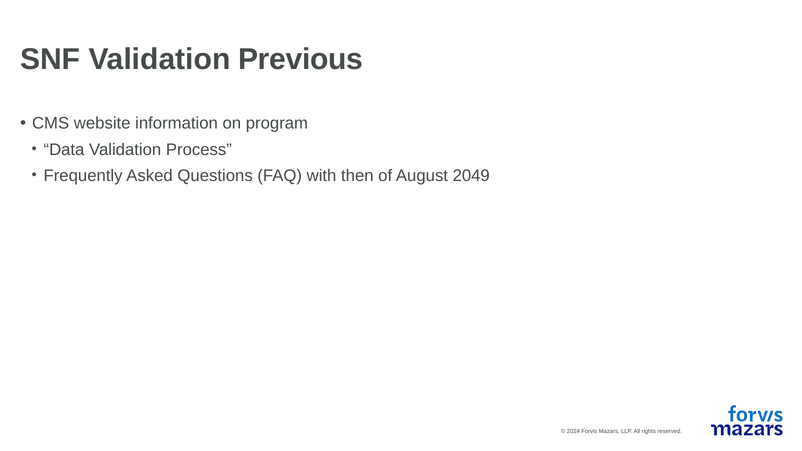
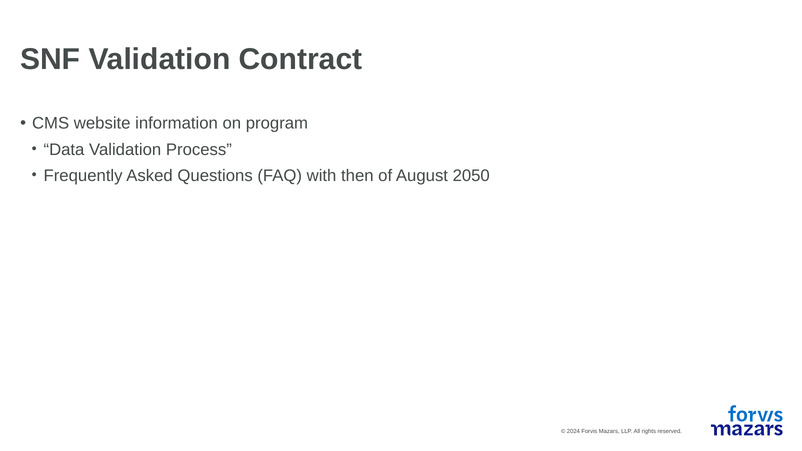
Previous: Previous -> Contract
2049: 2049 -> 2050
